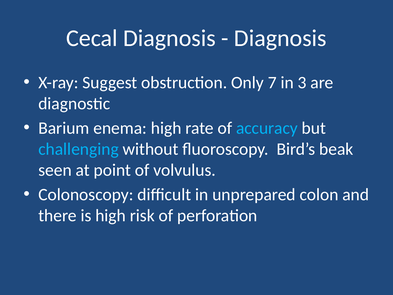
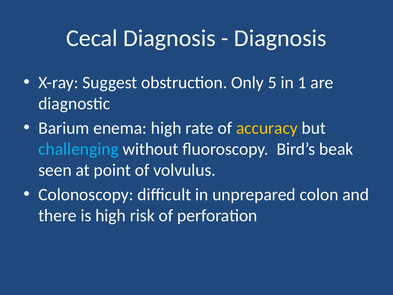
7: 7 -> 5
3: 3 -> 1
accuracy colour: light blue -> yellow
